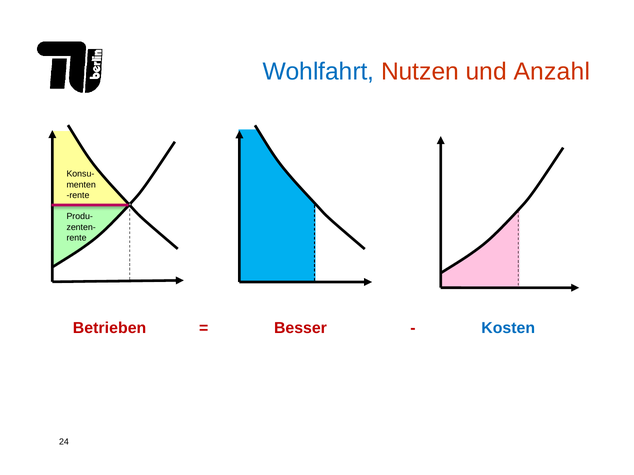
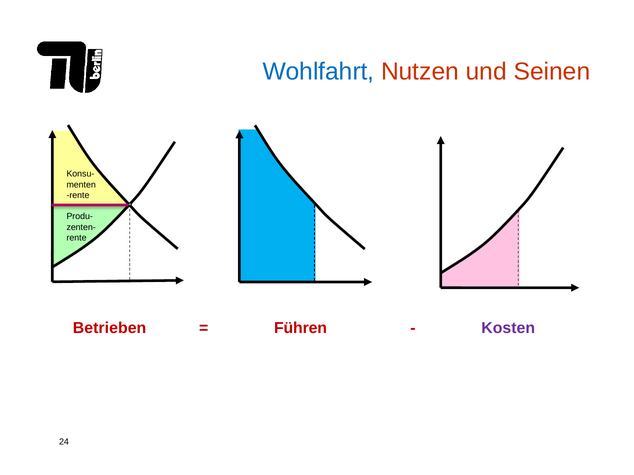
Anzahl: Anzahl -> Seinen
Besser: Besser -> Führen
Kosten colour: blue -> purple
